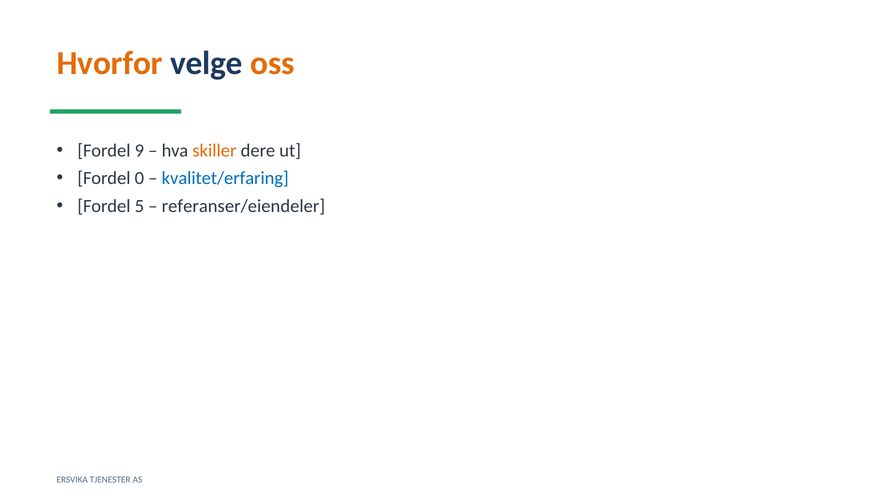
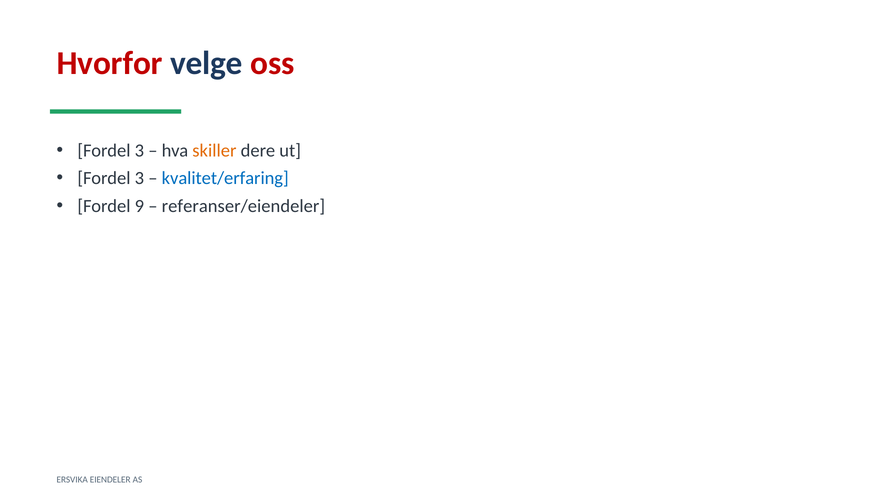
Hvorfor colour: orange -> red
oss colour: orange -> red
9 at (139, 151): 9 -> 3
0 at (139, 178): 0 -> 3
5: 5 -> 9
TJENESTER: TJENESTER -> EIENDELER
